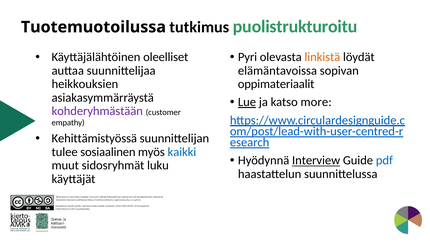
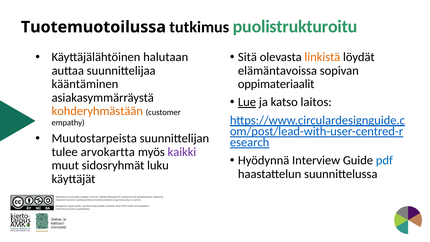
oleelliset: oleelliset -> halutaan
Pyri: Pyri -> Sitä
heikkouksien: heikkouksien -> kääntäminen
more: more -> laitos
kohderyhmästään colour: purple -> orange
Kehittämistyössä: Kehittämistyössä -> Muutostarpeista
sosiaalinen: sosiaalinen -> arvokartta
kaikki colour: blue -> purple
Interview underline: present -> none
